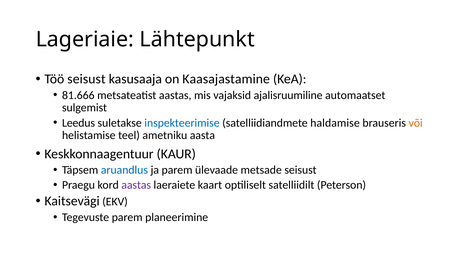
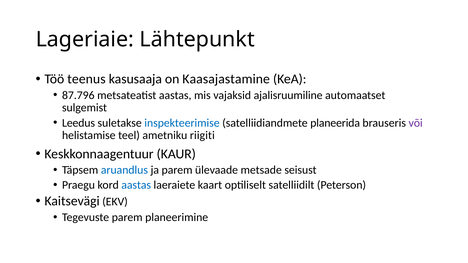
Töö seisust: seisust -> teenus
81.666: 81.666 -> 87.796
haldamise: haldamise -> planeerida
või colour: orange -> purple
aasta: aasta -> riigiti
aastas at (136, 185) colour: purple -> blue
